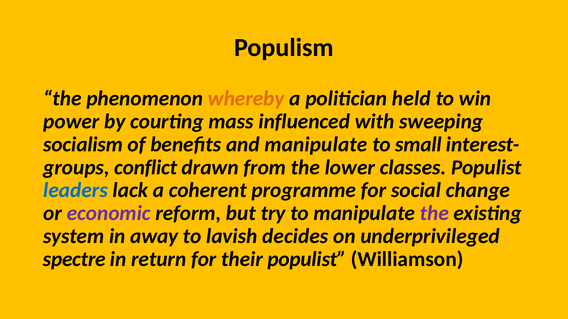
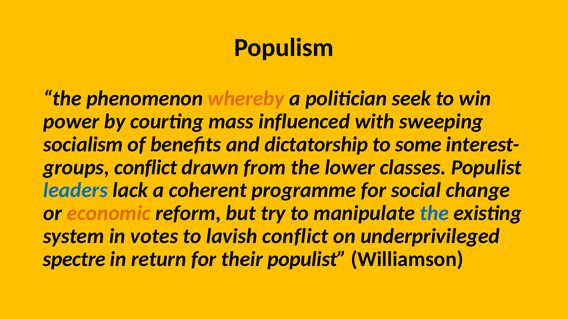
held: held -> seek
and manipulate: manipulate -> dictatorship
small: small -> some
economic colour: purple -> orange
the at (434, 214) colour: purple -> blue
away: away -> votes
lavish decides: decides -> conflict
